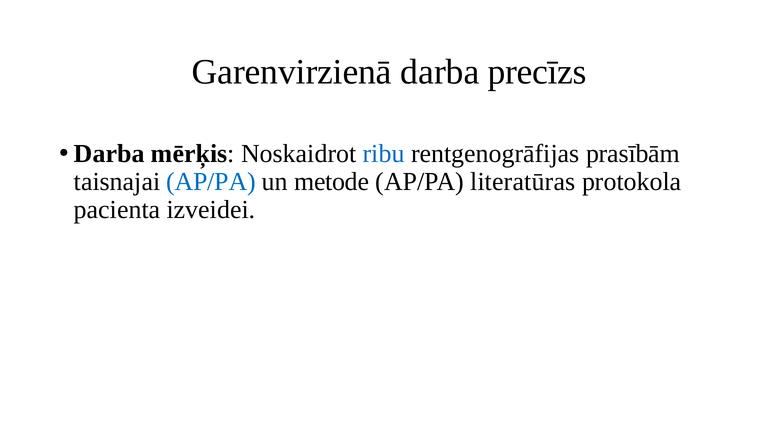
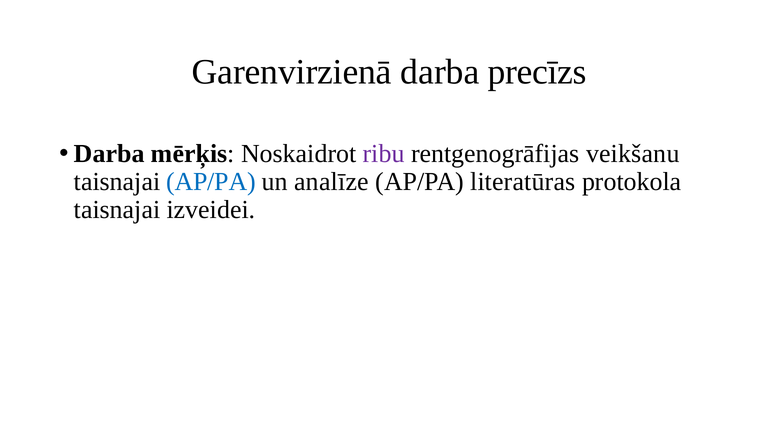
ribu colour: blue -> purple
prasībām: prasībām -> veikšanu
metode: metode -> analīze
pacienta at (117, 209): pacienta -> taisnajai
